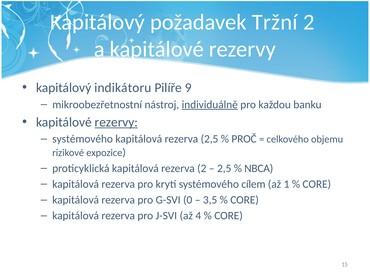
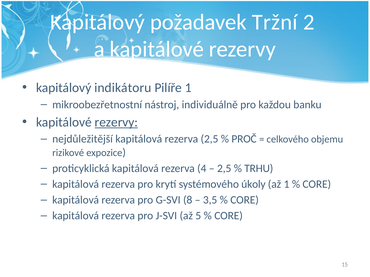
Pilíře 9: 9 -> 1
individuálně underline: present -> none
systémového at (83, 139): systémového -> nejdůležitější
rezerva 2: 2 -> 4
NBCA: NBCA -> TRHU
cílem: cílem -> úkoly
0: 0 -> 8
4: 4 -> 5
